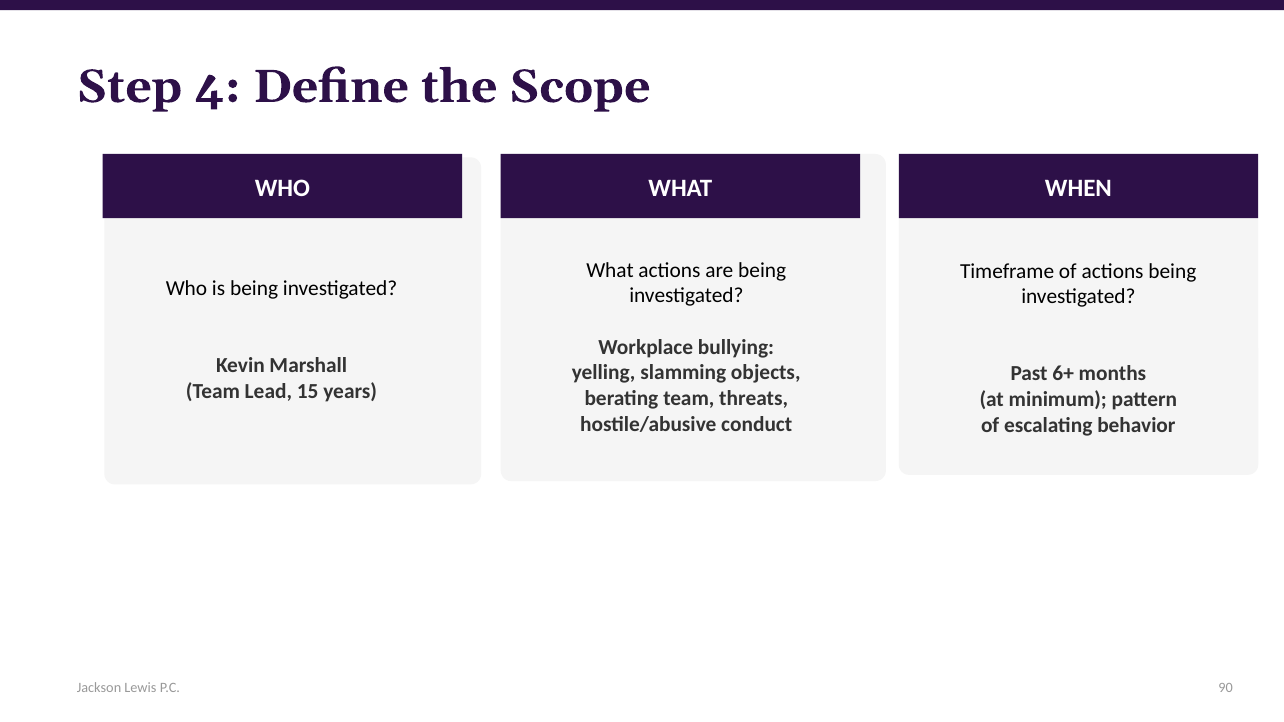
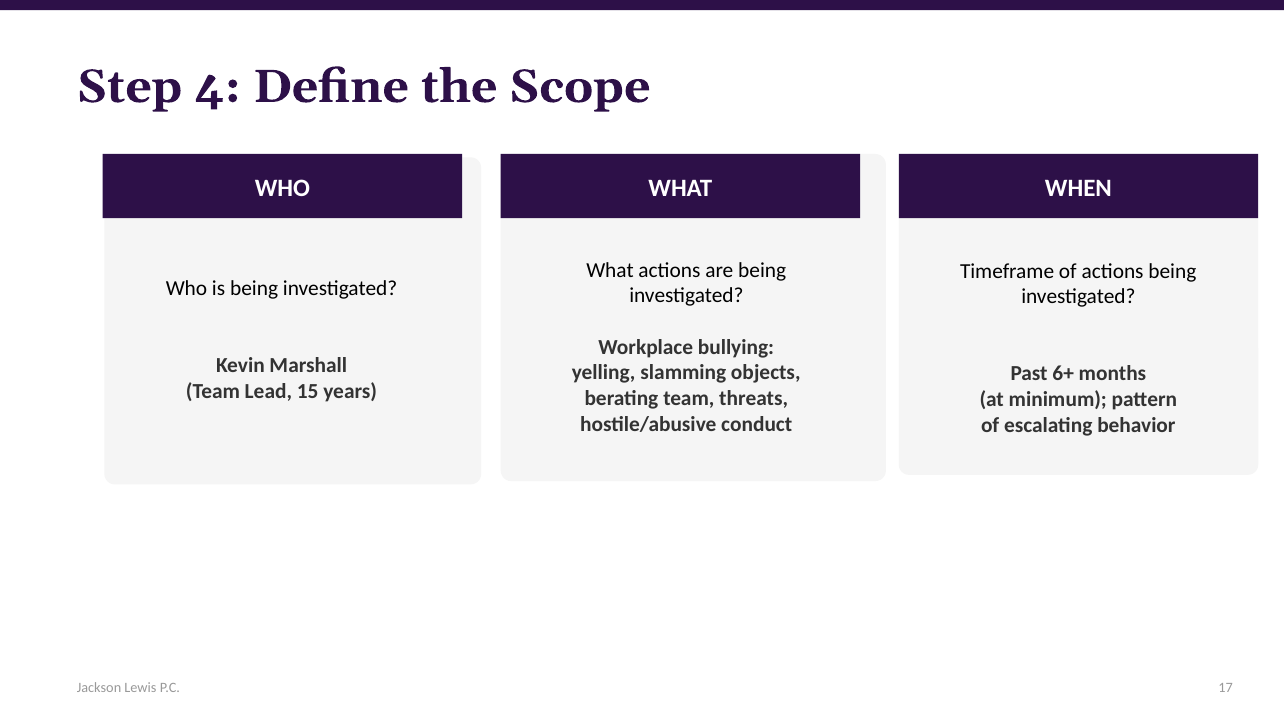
90: 90 -> 17
